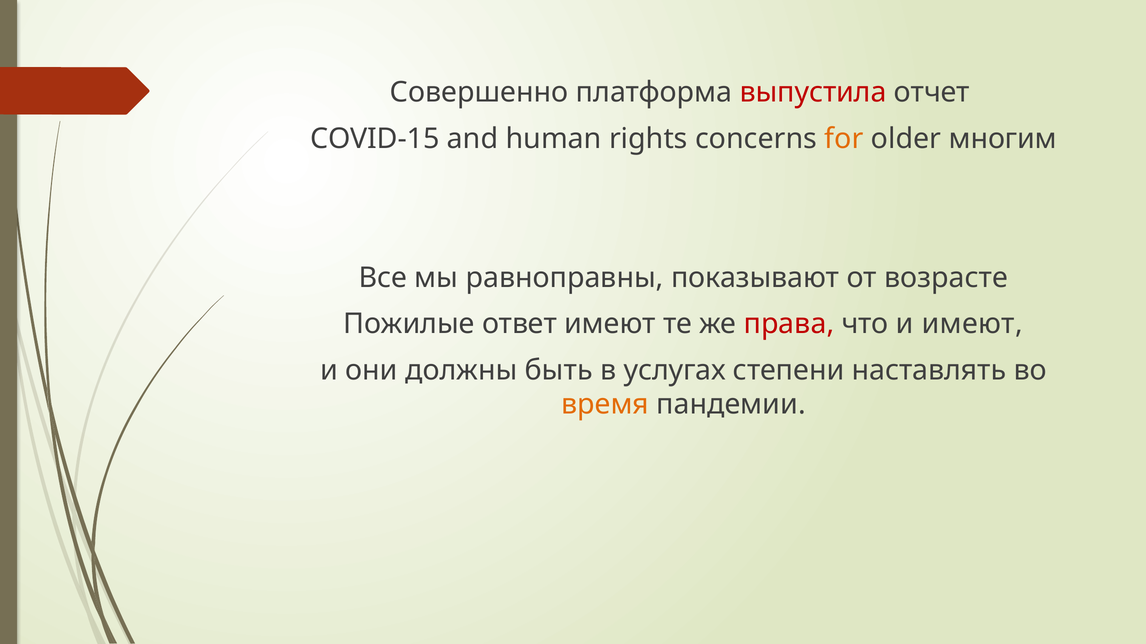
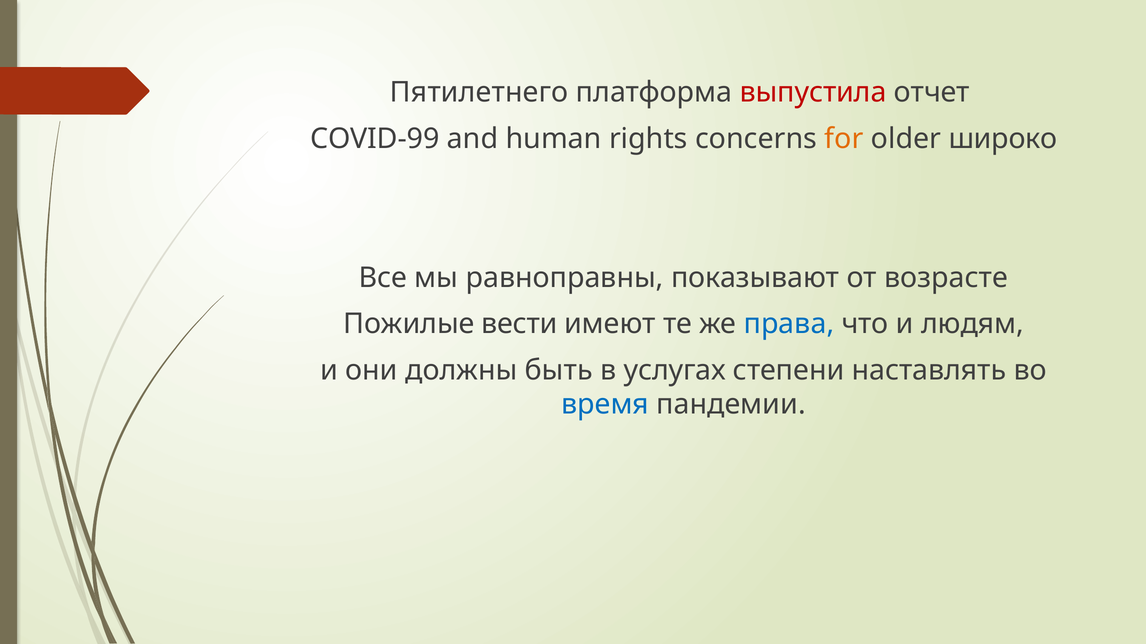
Совершенно: Совершенно -> Пятилетнего
COVID-15: COVID-15 -> COVID-99
многим: многим -> широко
ответ: ответ -> вести
права colour: red -> blue
и имеют: имеют -> людям
время colour: orange -> blue
